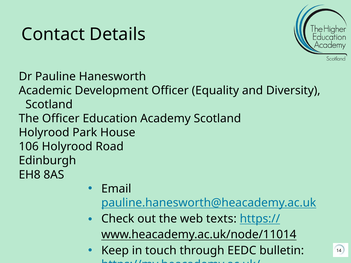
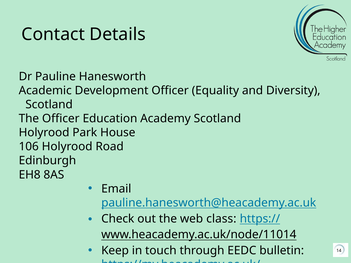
texts: texts -> class
